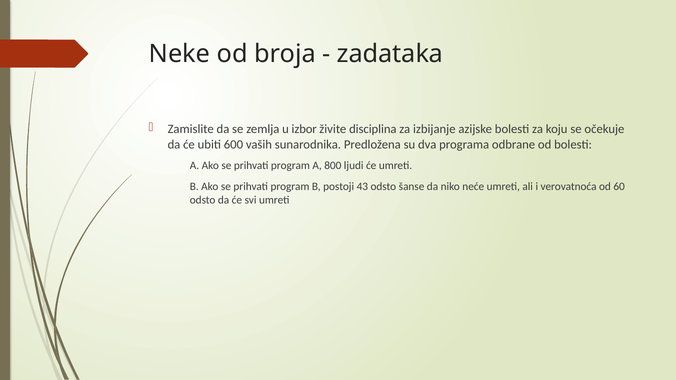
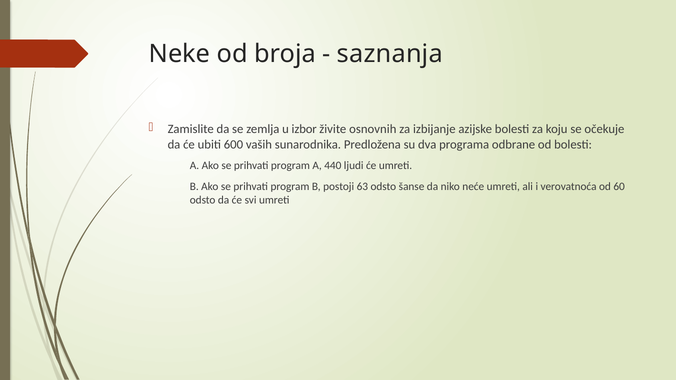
zadataka: zadataka -> saznanja
disciplina: disciplina -> osnovnih
800: 800 -> 440
43: 43 -> 63
